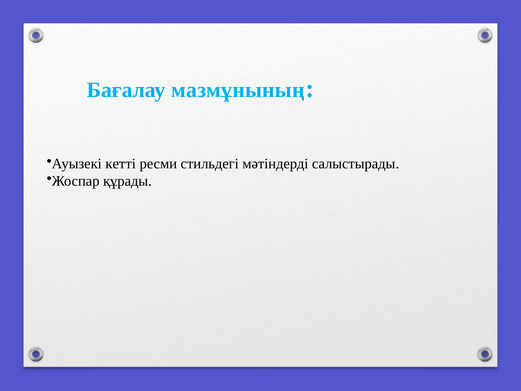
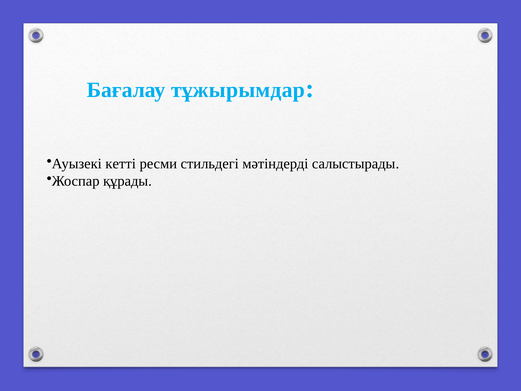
мазмұнының: мазмұнының -> тұжырымдар
